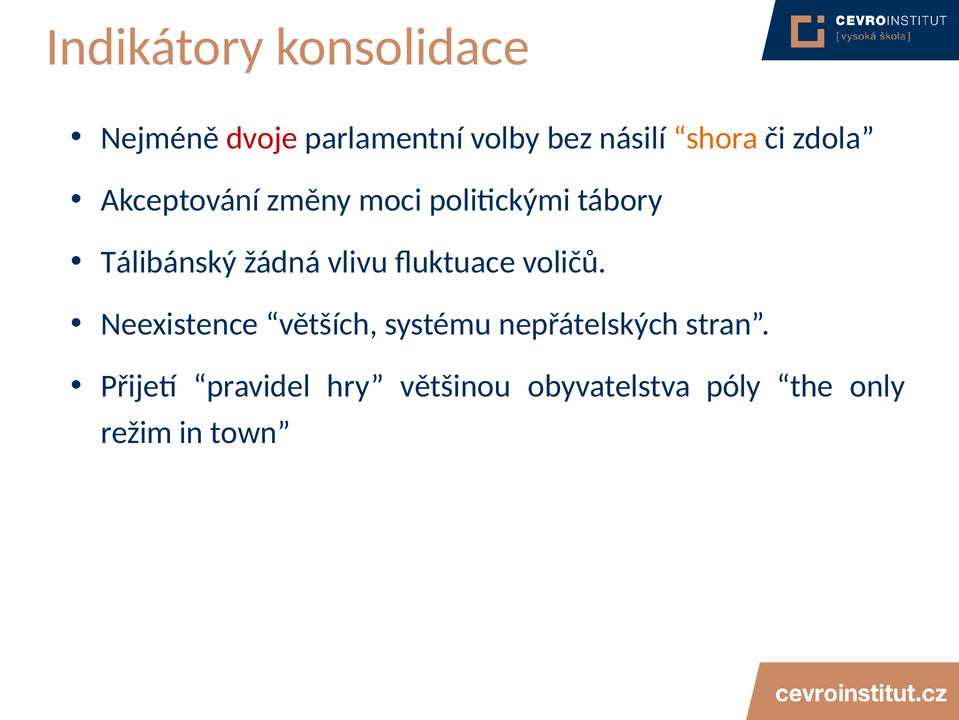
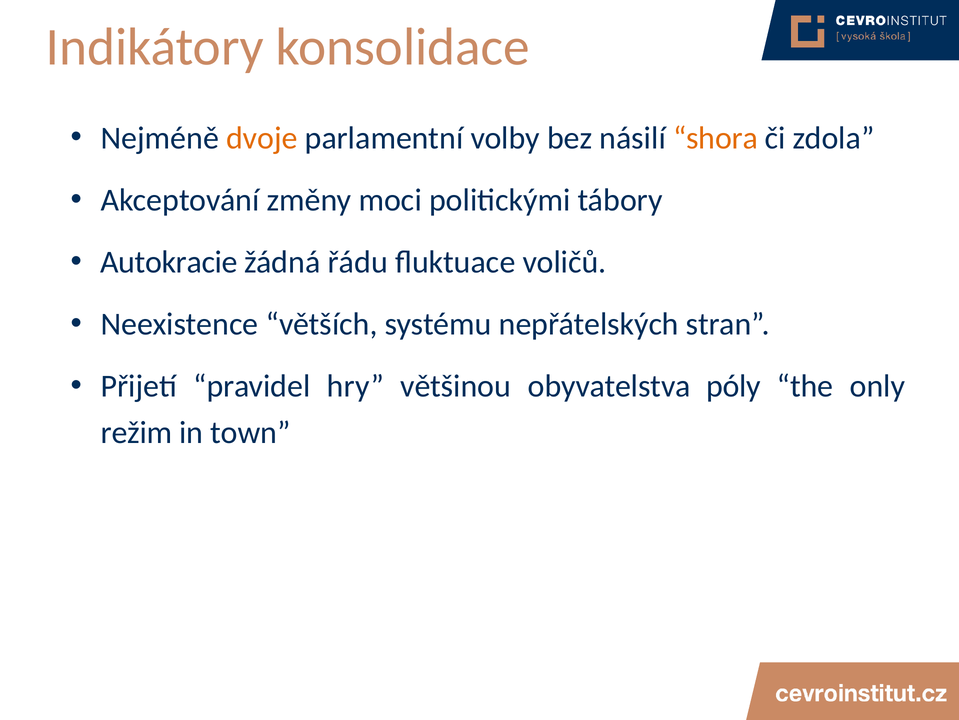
dvoje colour: red -> orange
Tálibánský: Tálibánský -> Autokracie
vlivu: vlivu -> řádu
